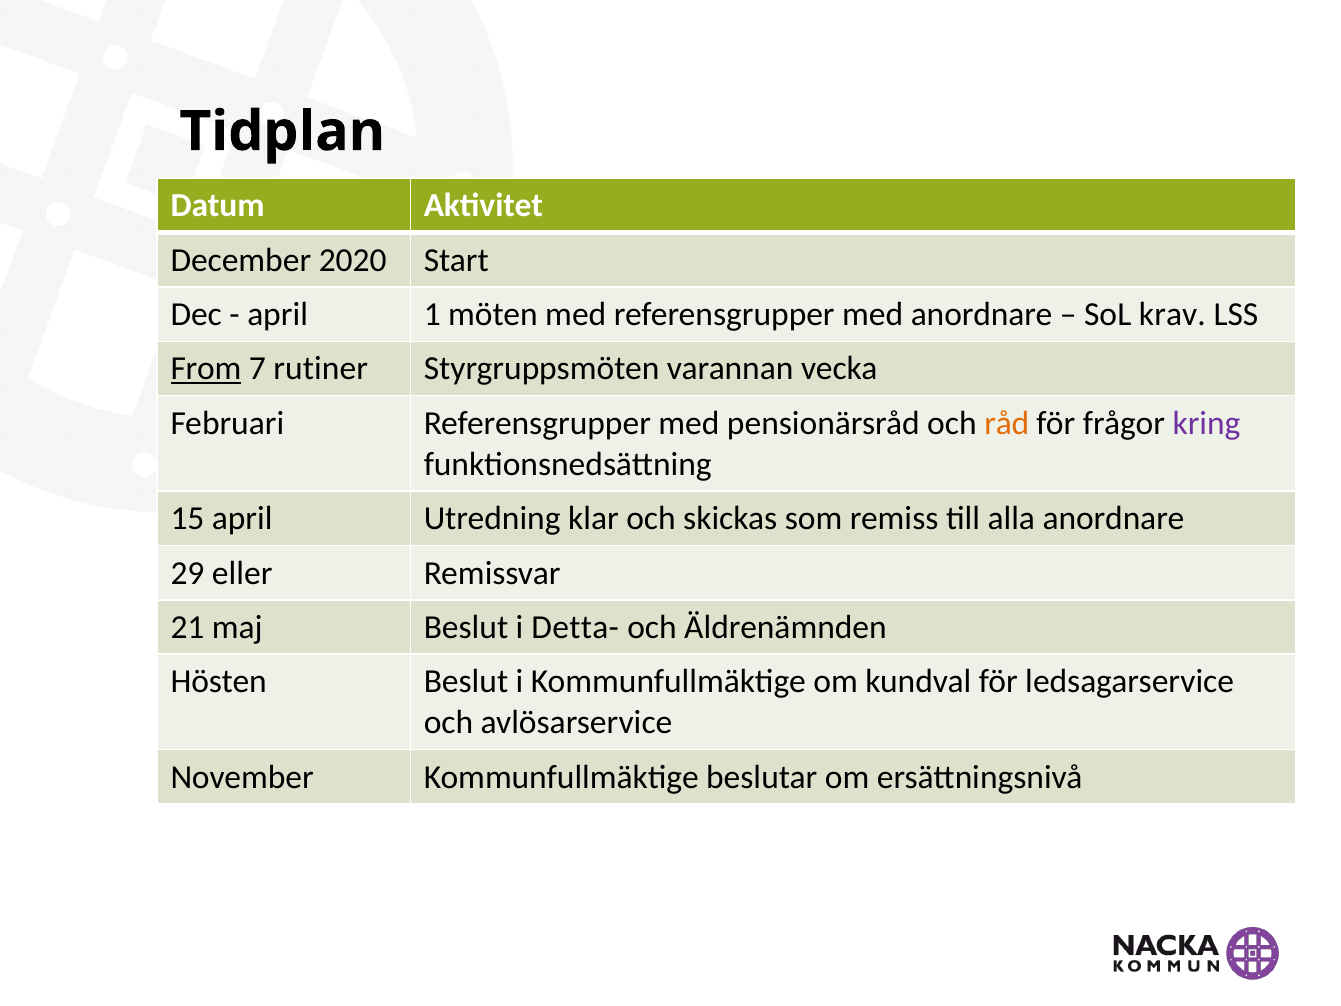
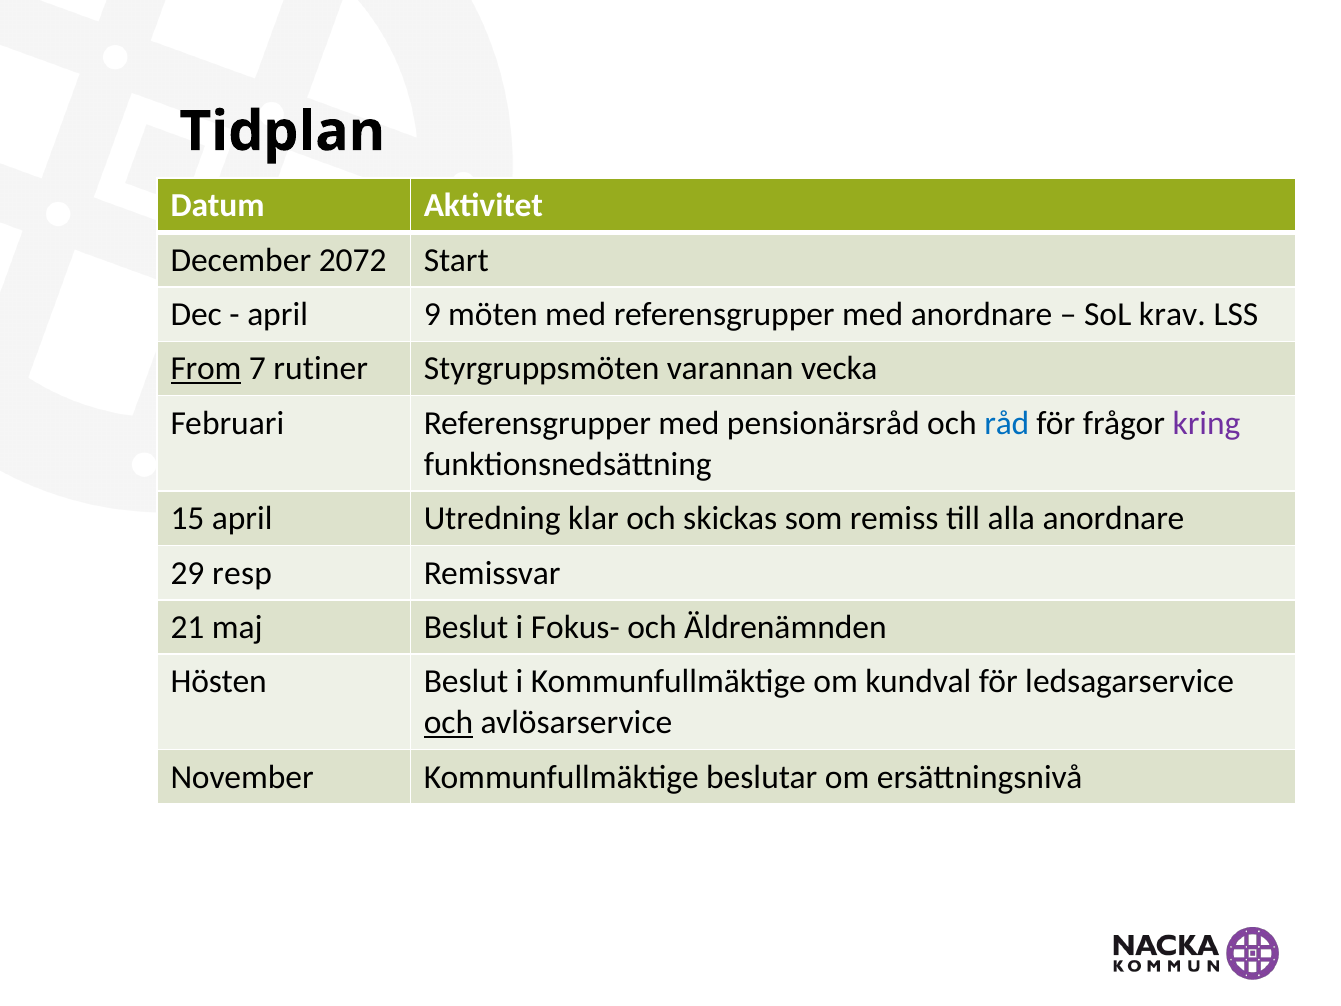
2020: 2020 -> 2072
1: 1 -> 9
råd colour: orange -> blue
eller: eller -> resp
Detta-: Detta- -> Fokus-
och at (448, 723) underline: none -> present
